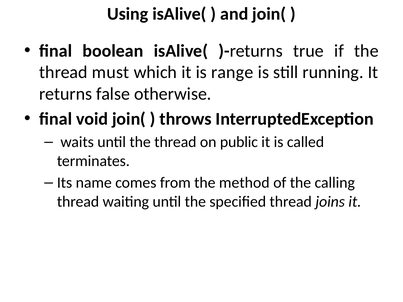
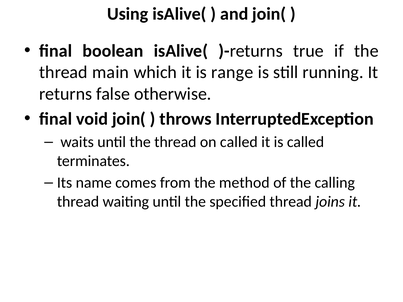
must: must -> main
on public: public -> called
